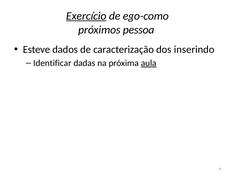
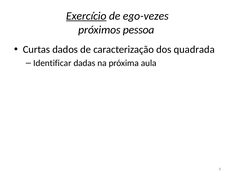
ego-como: ego-como -> ego-vezes
Esteve: Esteve -> Curtas
inserindo: inserindo -> quadrada
aula underline: present -> none
